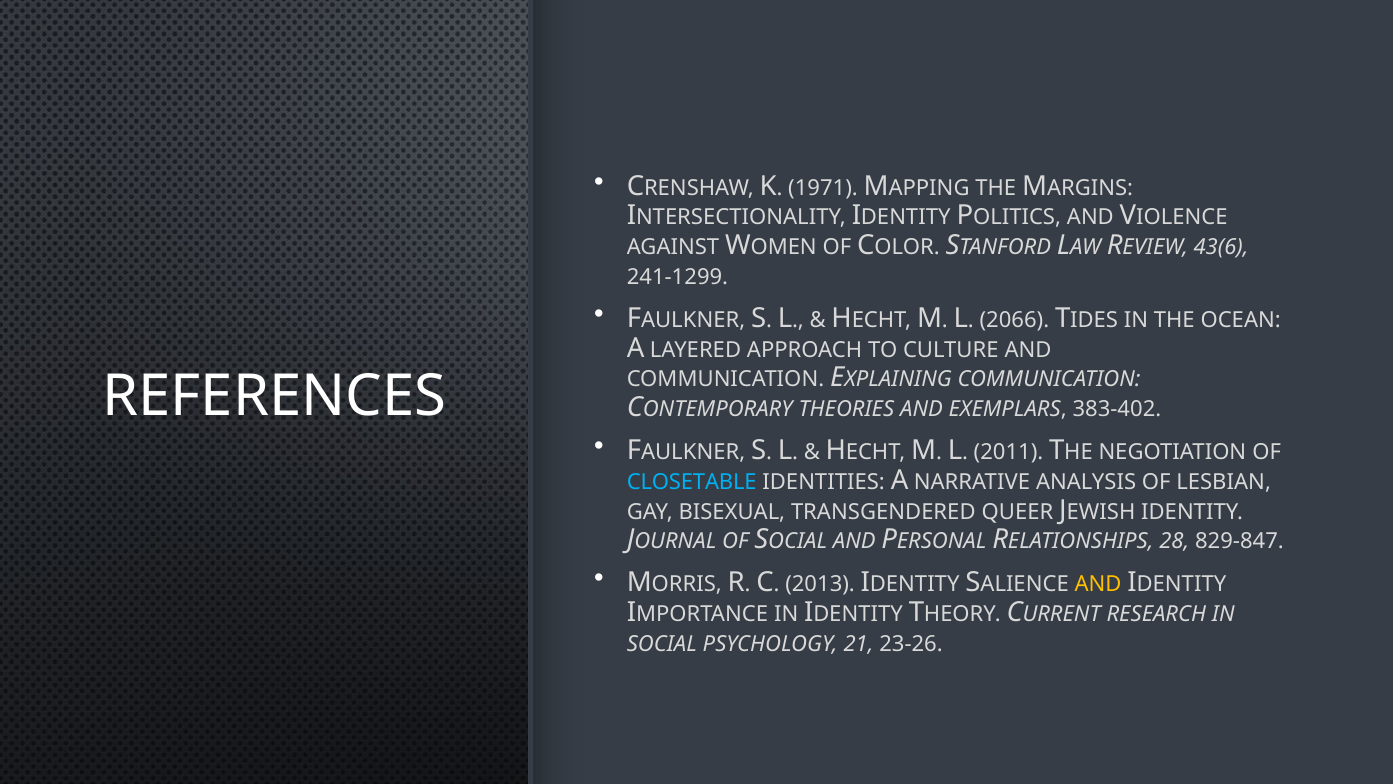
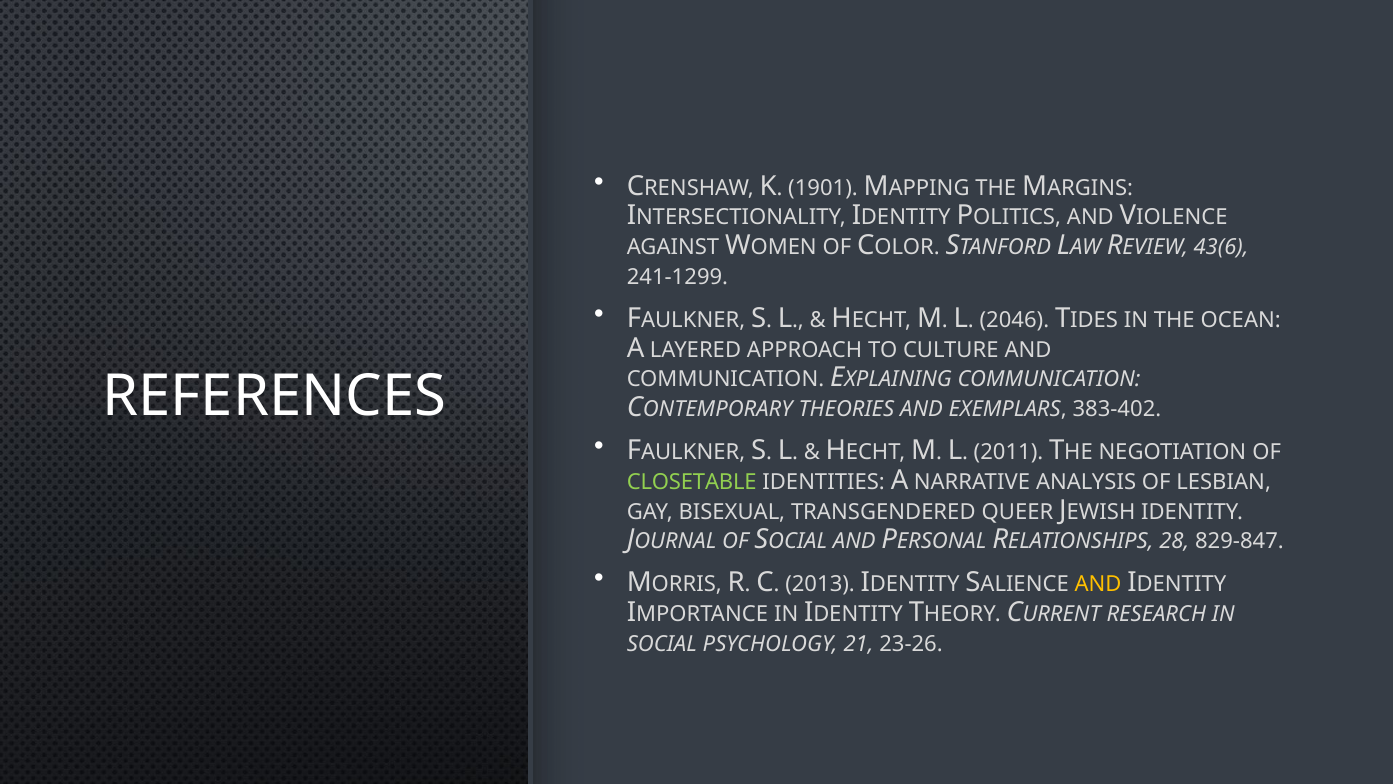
1971: 1971 -> 1901
2066: 2066 -> 2046
CLOSETABLE colour: light blue -> light green
